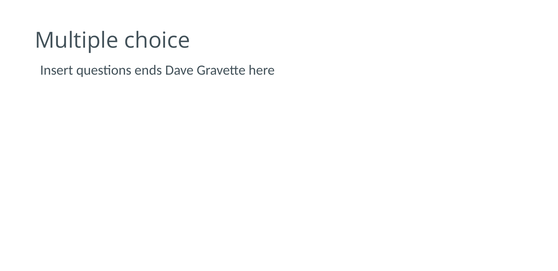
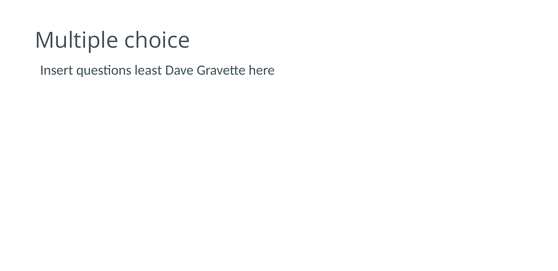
ends: ends -> least
